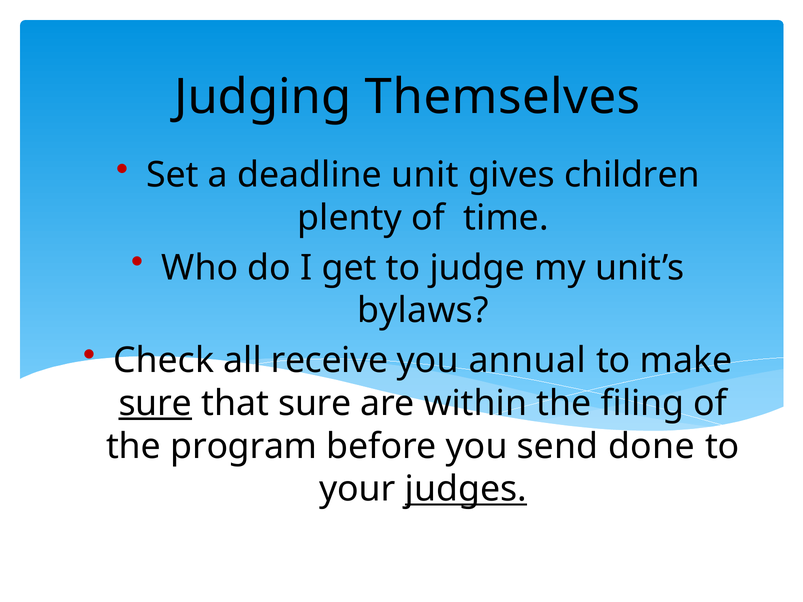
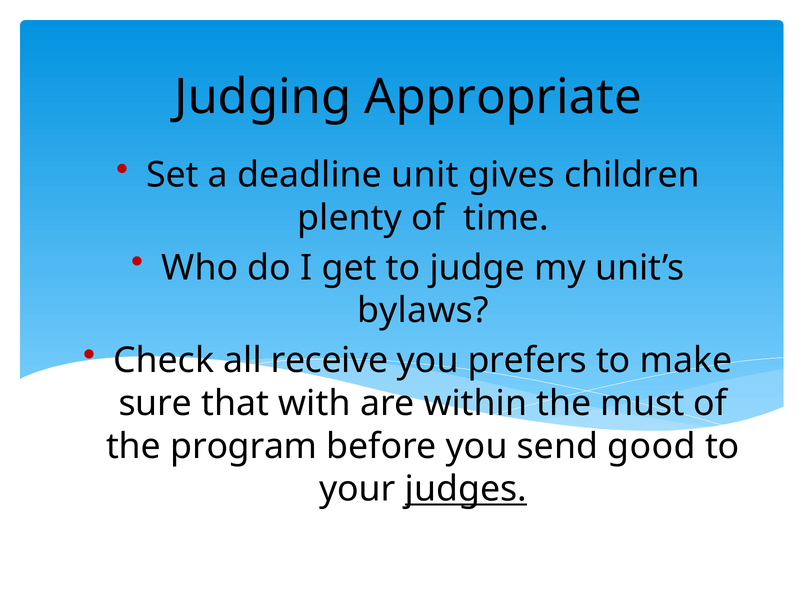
Themselves: Themselves -> Appropriate
annual: annual -> prefers
sure at (155, 404) underline: present -> none
that sure: sure -> with
filing: filing -> must
done: done -> good
